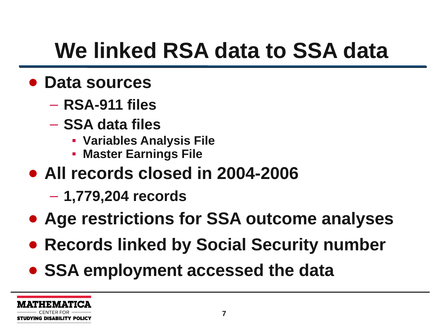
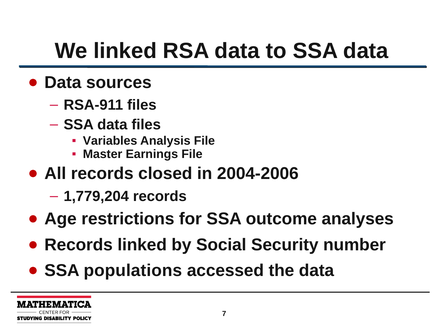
employment: employment -> populations
